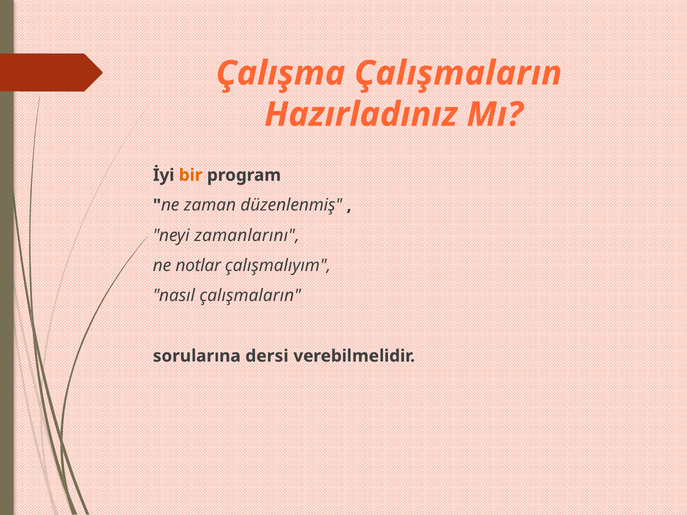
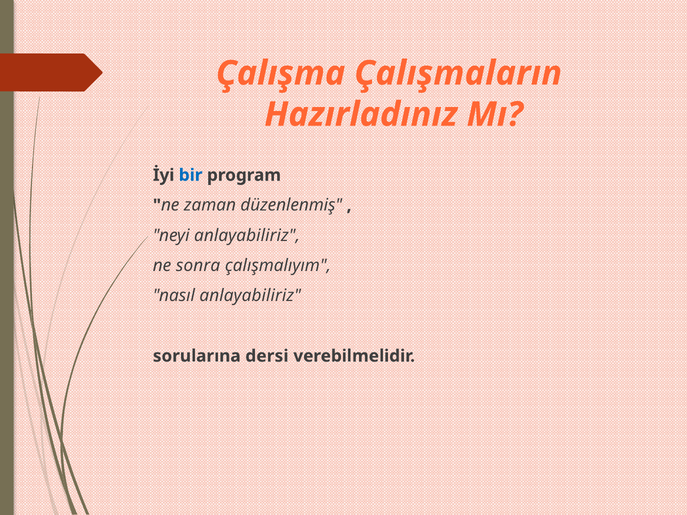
bir colour: orange -> blue
neyi zamanlarını: zamanlarını -> anlayabiliriz
notlar: notlar -> sonra
nasıl çalışmaların: çalışmaların -> anlayabiliriz
